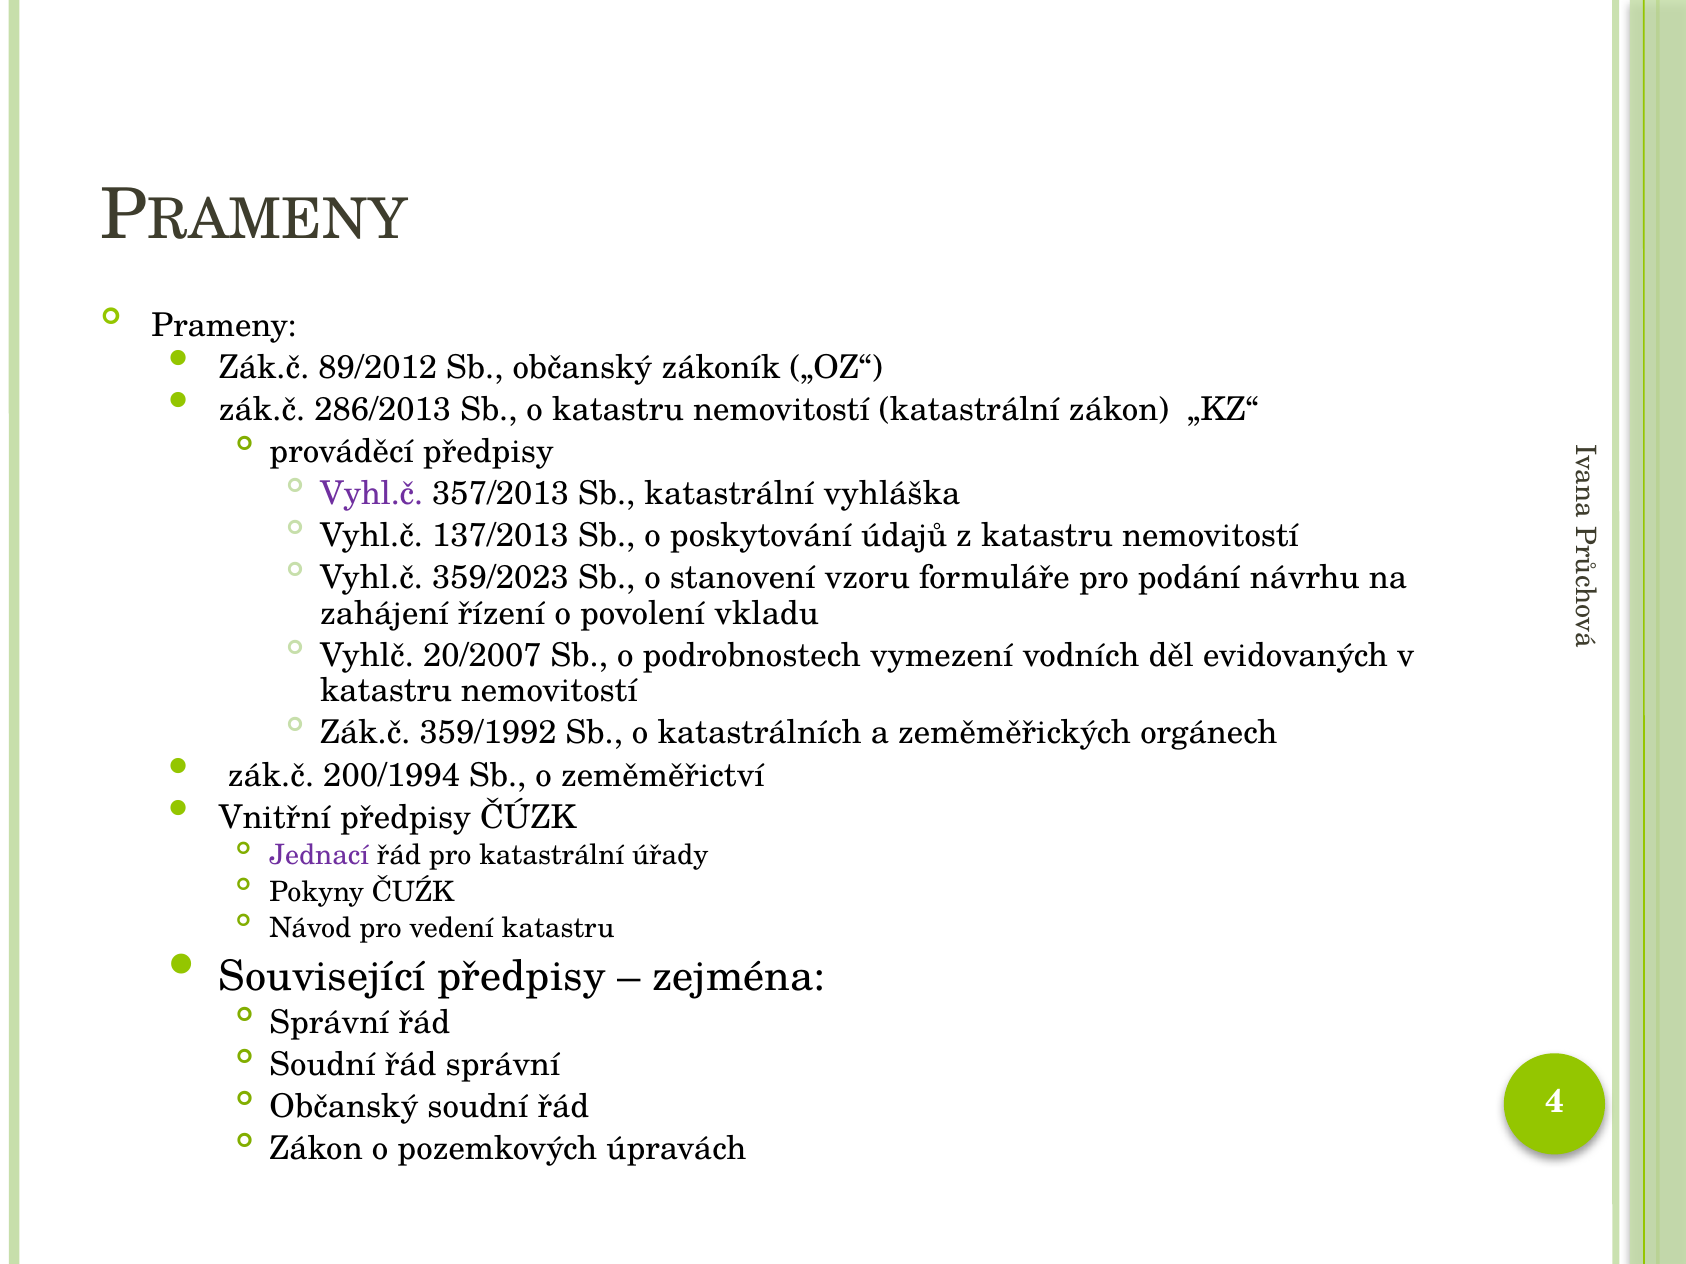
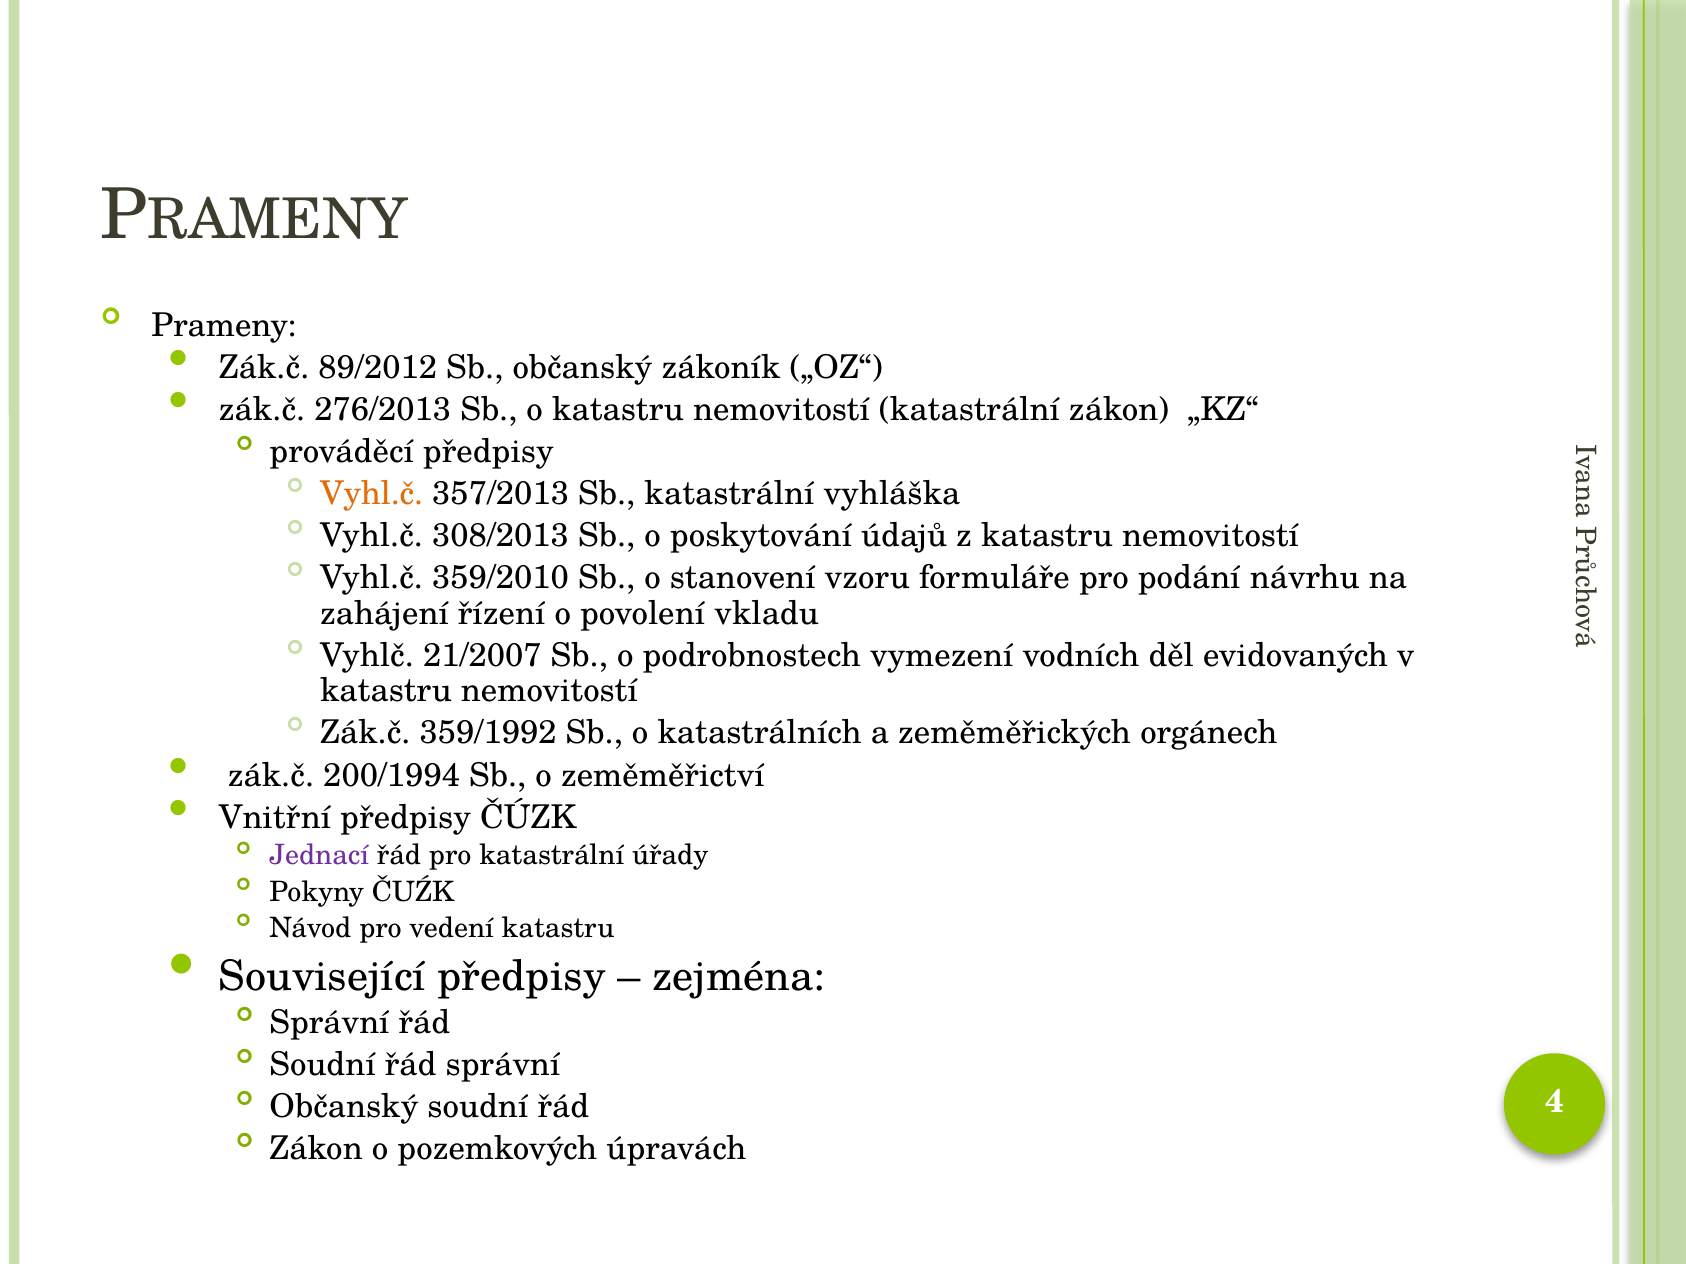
286/2013: 286/2013 -> 276/2013
Vyhl.č at (372, 494) colour: purple -> orange
137/2013: 137/2013 -> 308/2013
359/2023: 359/2023 -> 359/2010
20/2007: 20/2007 -> 21/2007
